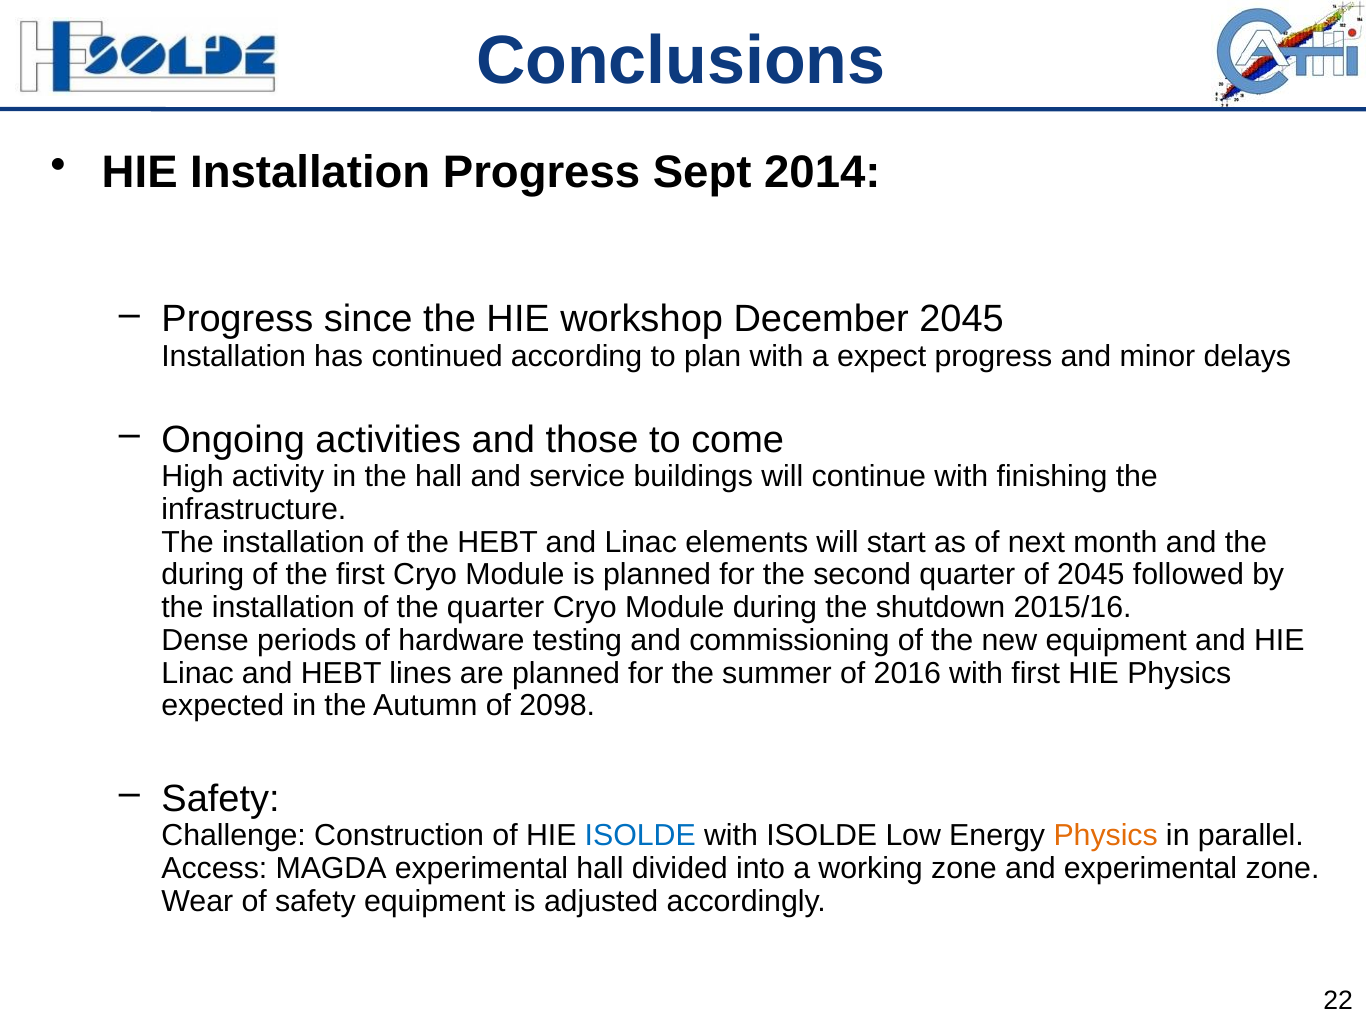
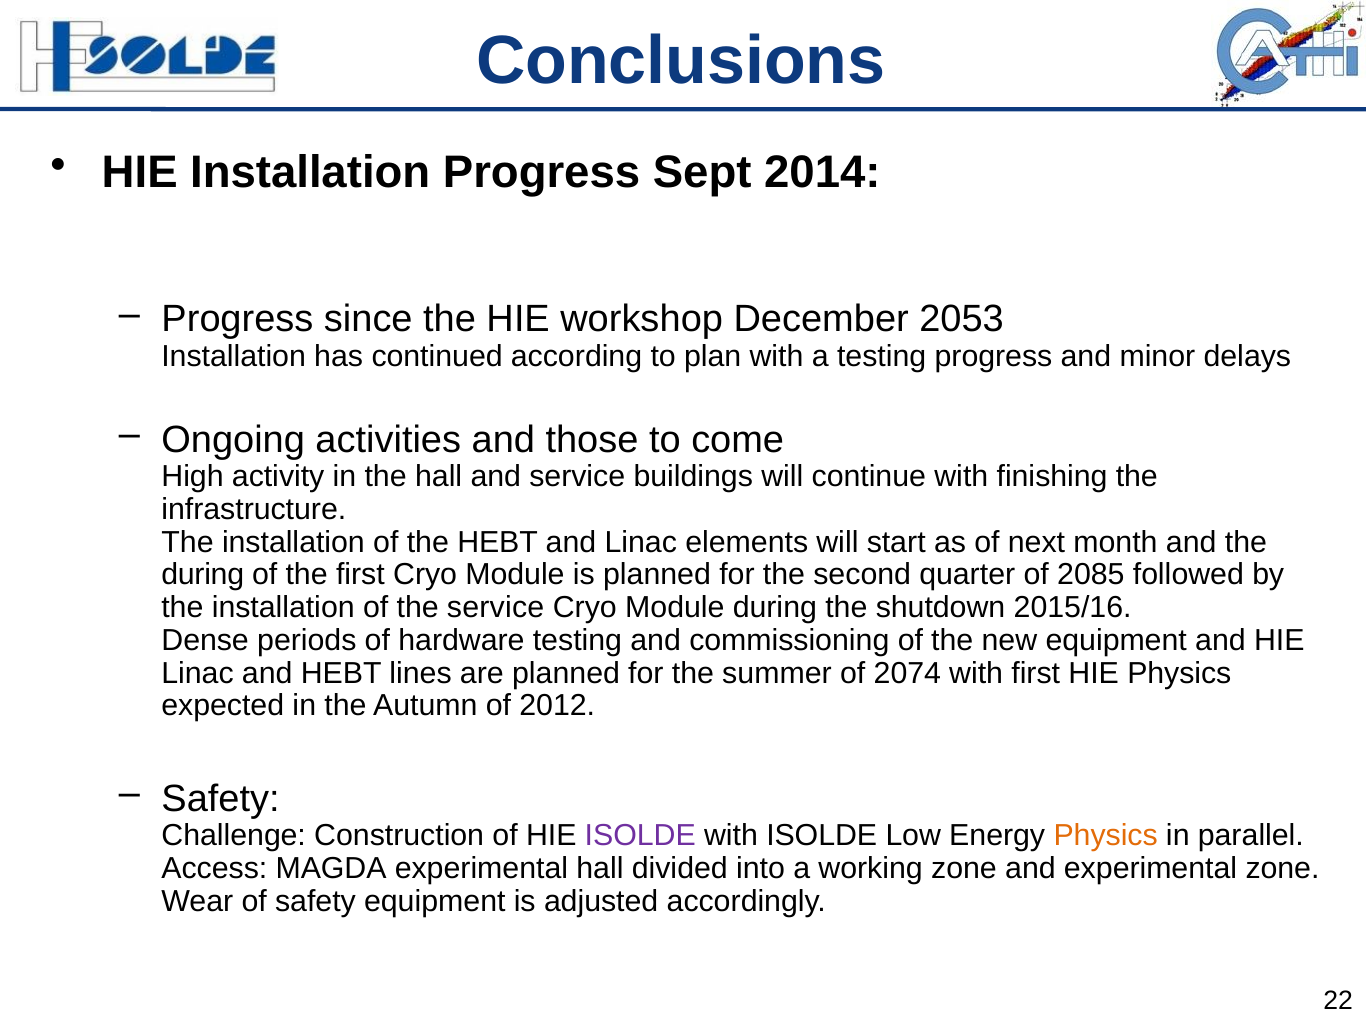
December 2045: 2045 -> 2053
a expect: expect -> testing
of 2045: 2045 -> 2085
the quarter: quarter -> service
2016: 2016 -> 2074
2098: 2098 -> 2012
ISOLDE at (640, 835) colour: blue -> purple
